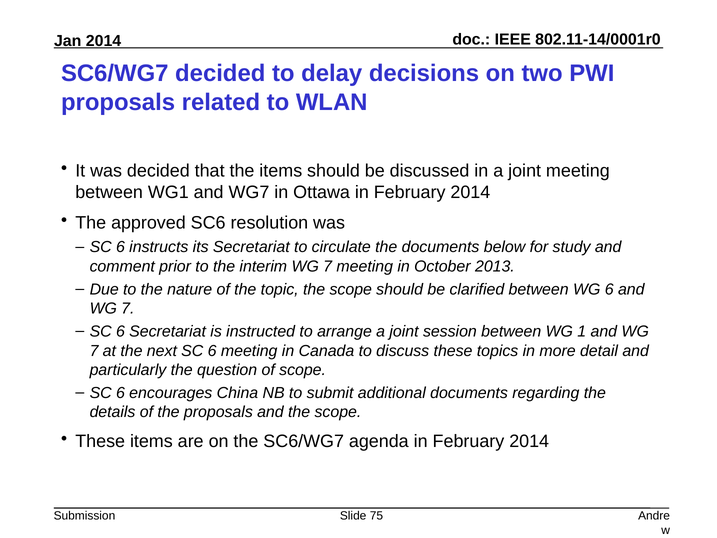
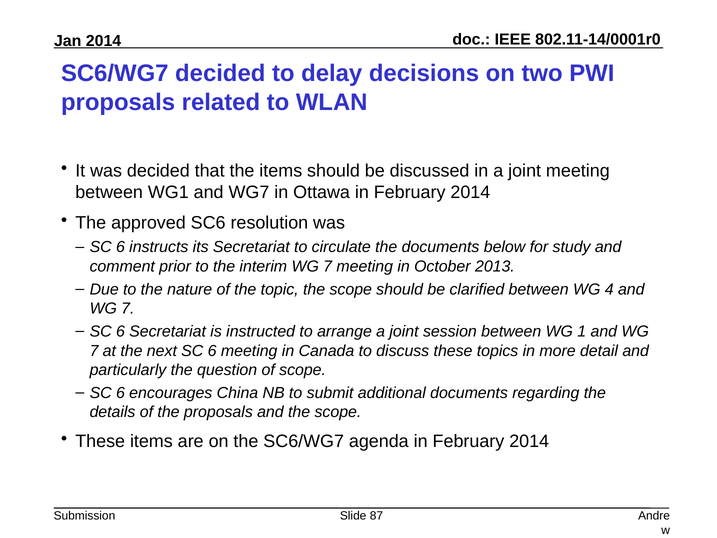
WG 6: 6 -> 4
75: 75 -> 87
